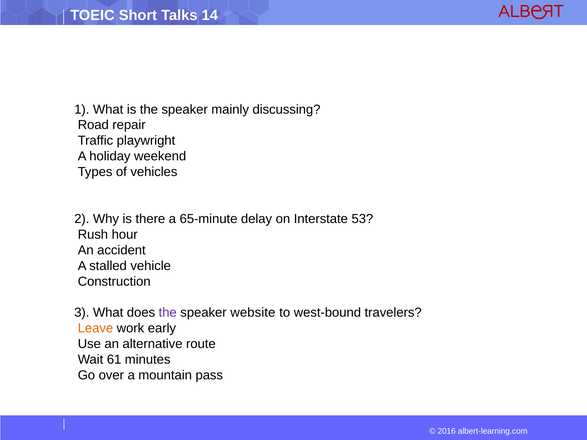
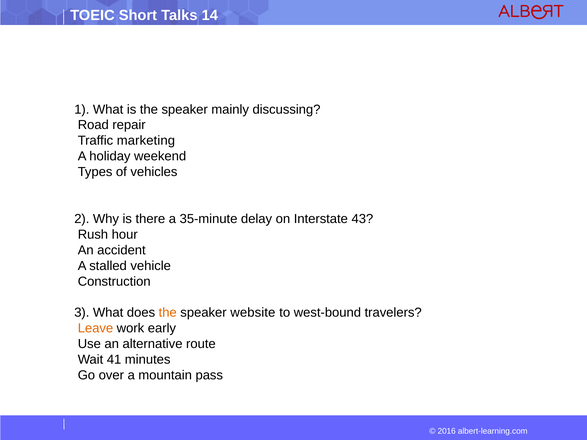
playwright: playwright -> marketing
65-minute: 65-minute -> 35-minute
53: 53 -> 43
the at (168, 313) colour: purple -> orange
61: 61 -> 41
